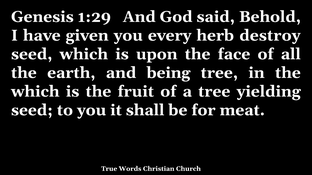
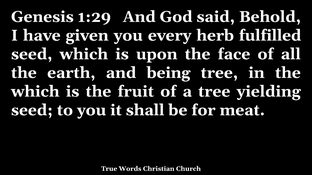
destroy: destroy -> fulfilled
